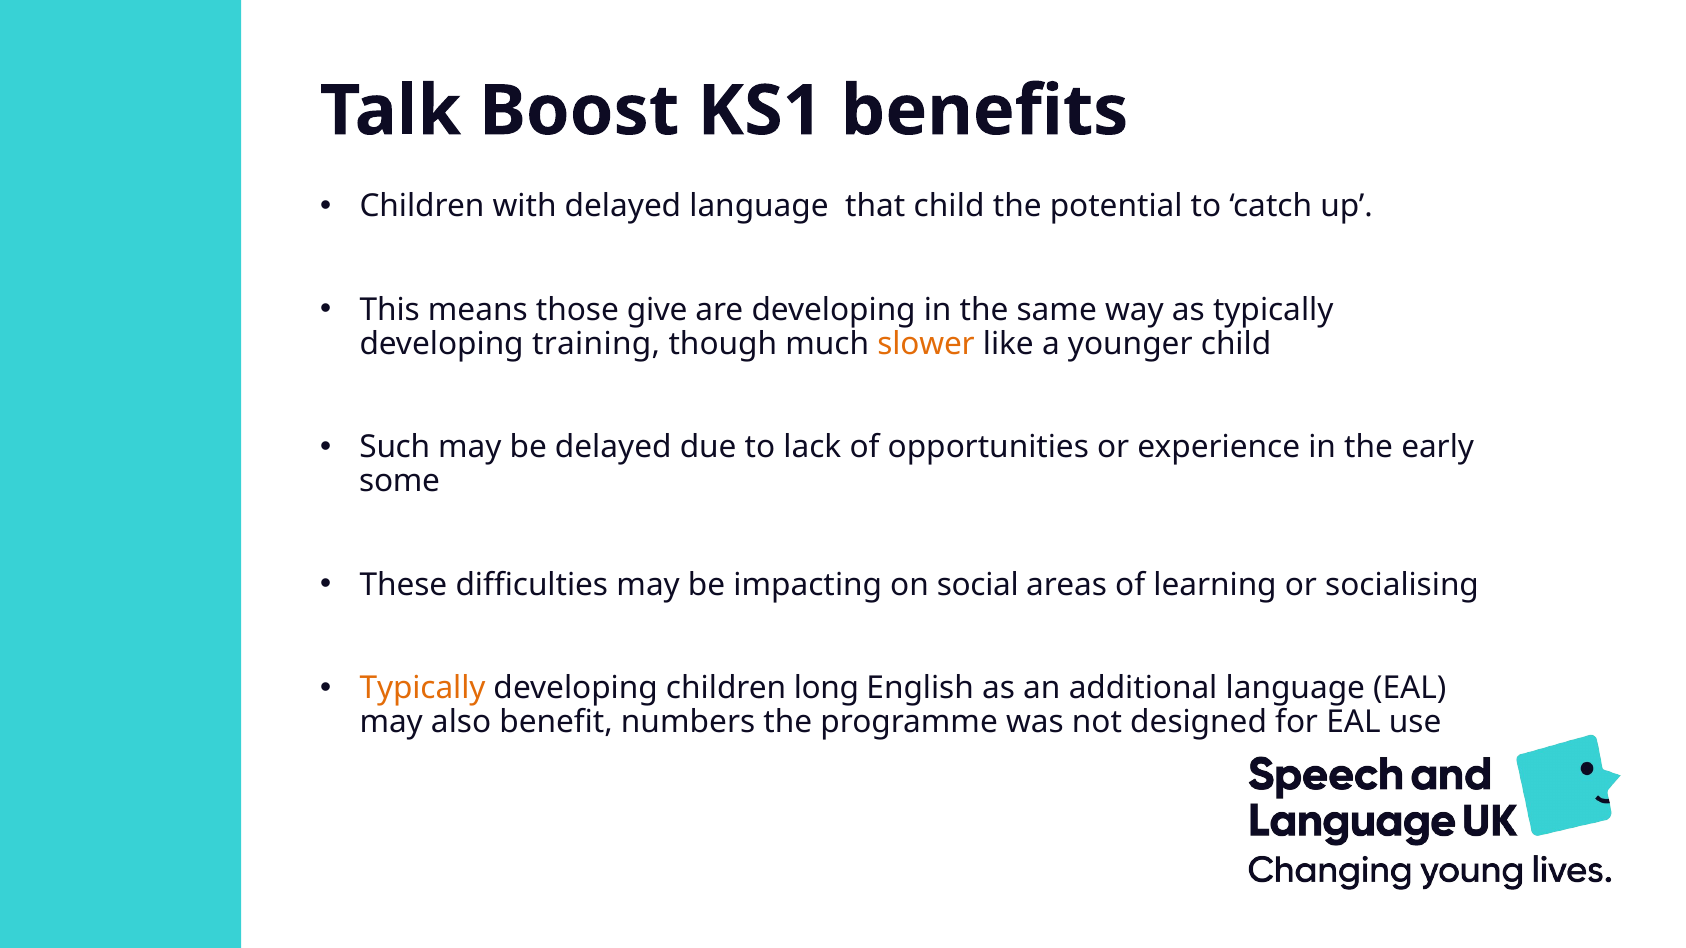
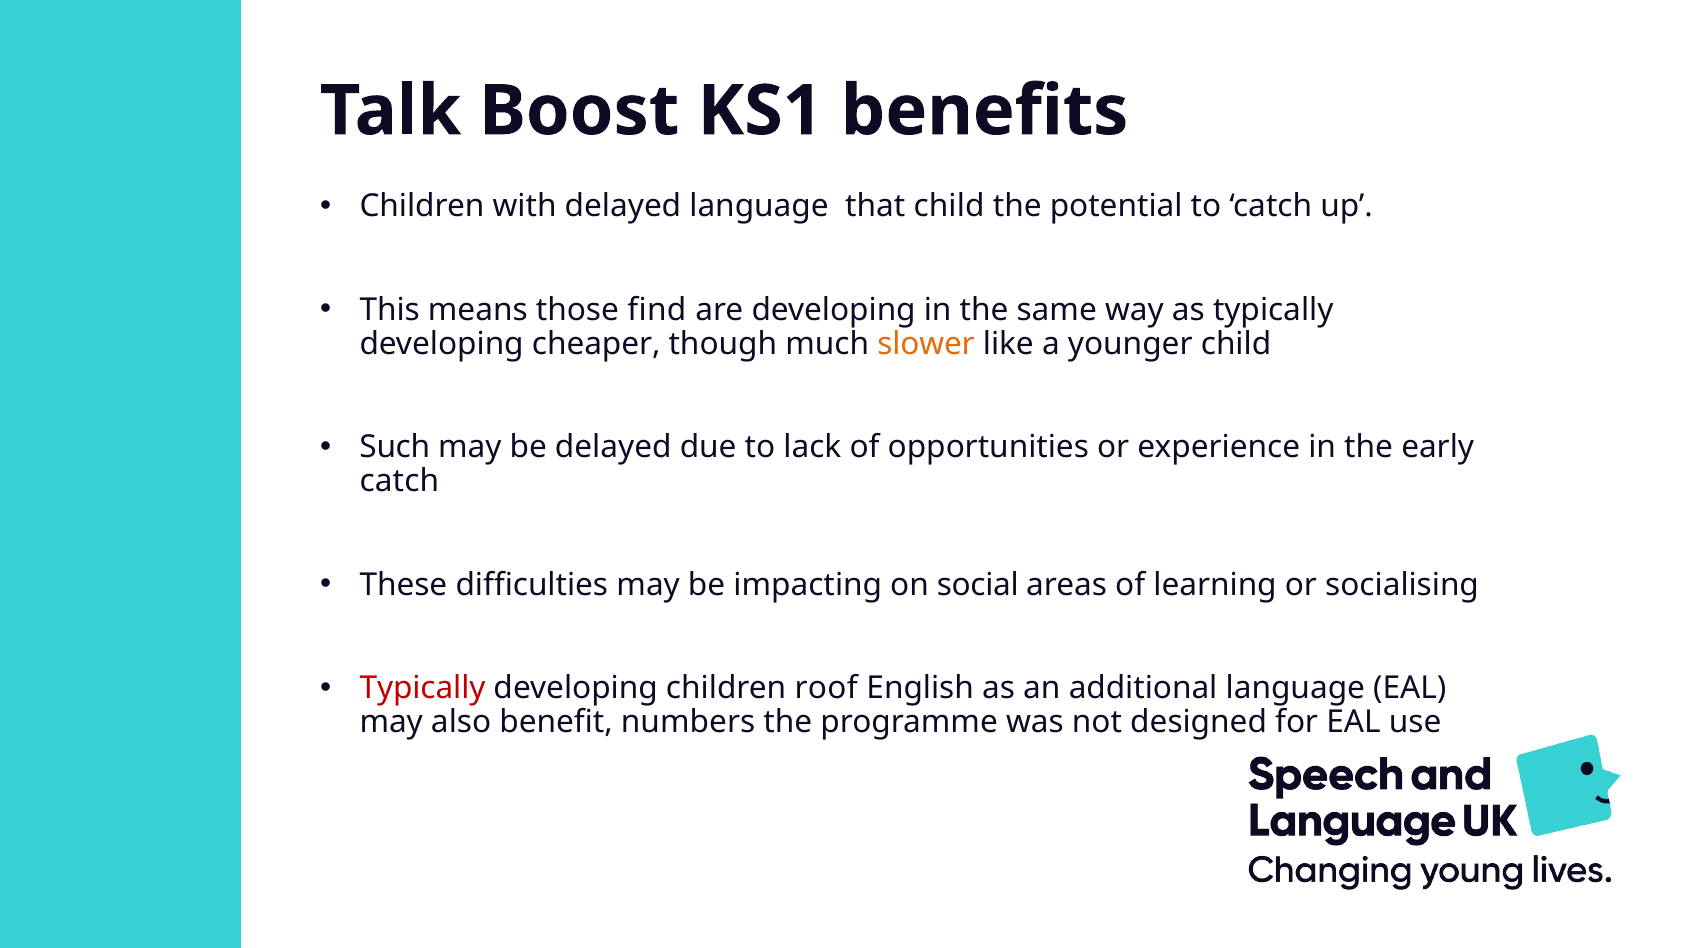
give: give -> find
training: training -> cheaper
some at (400, 481): some -> catch
Typically at (423, 688) colour: orange -> red
long: long -> roof
